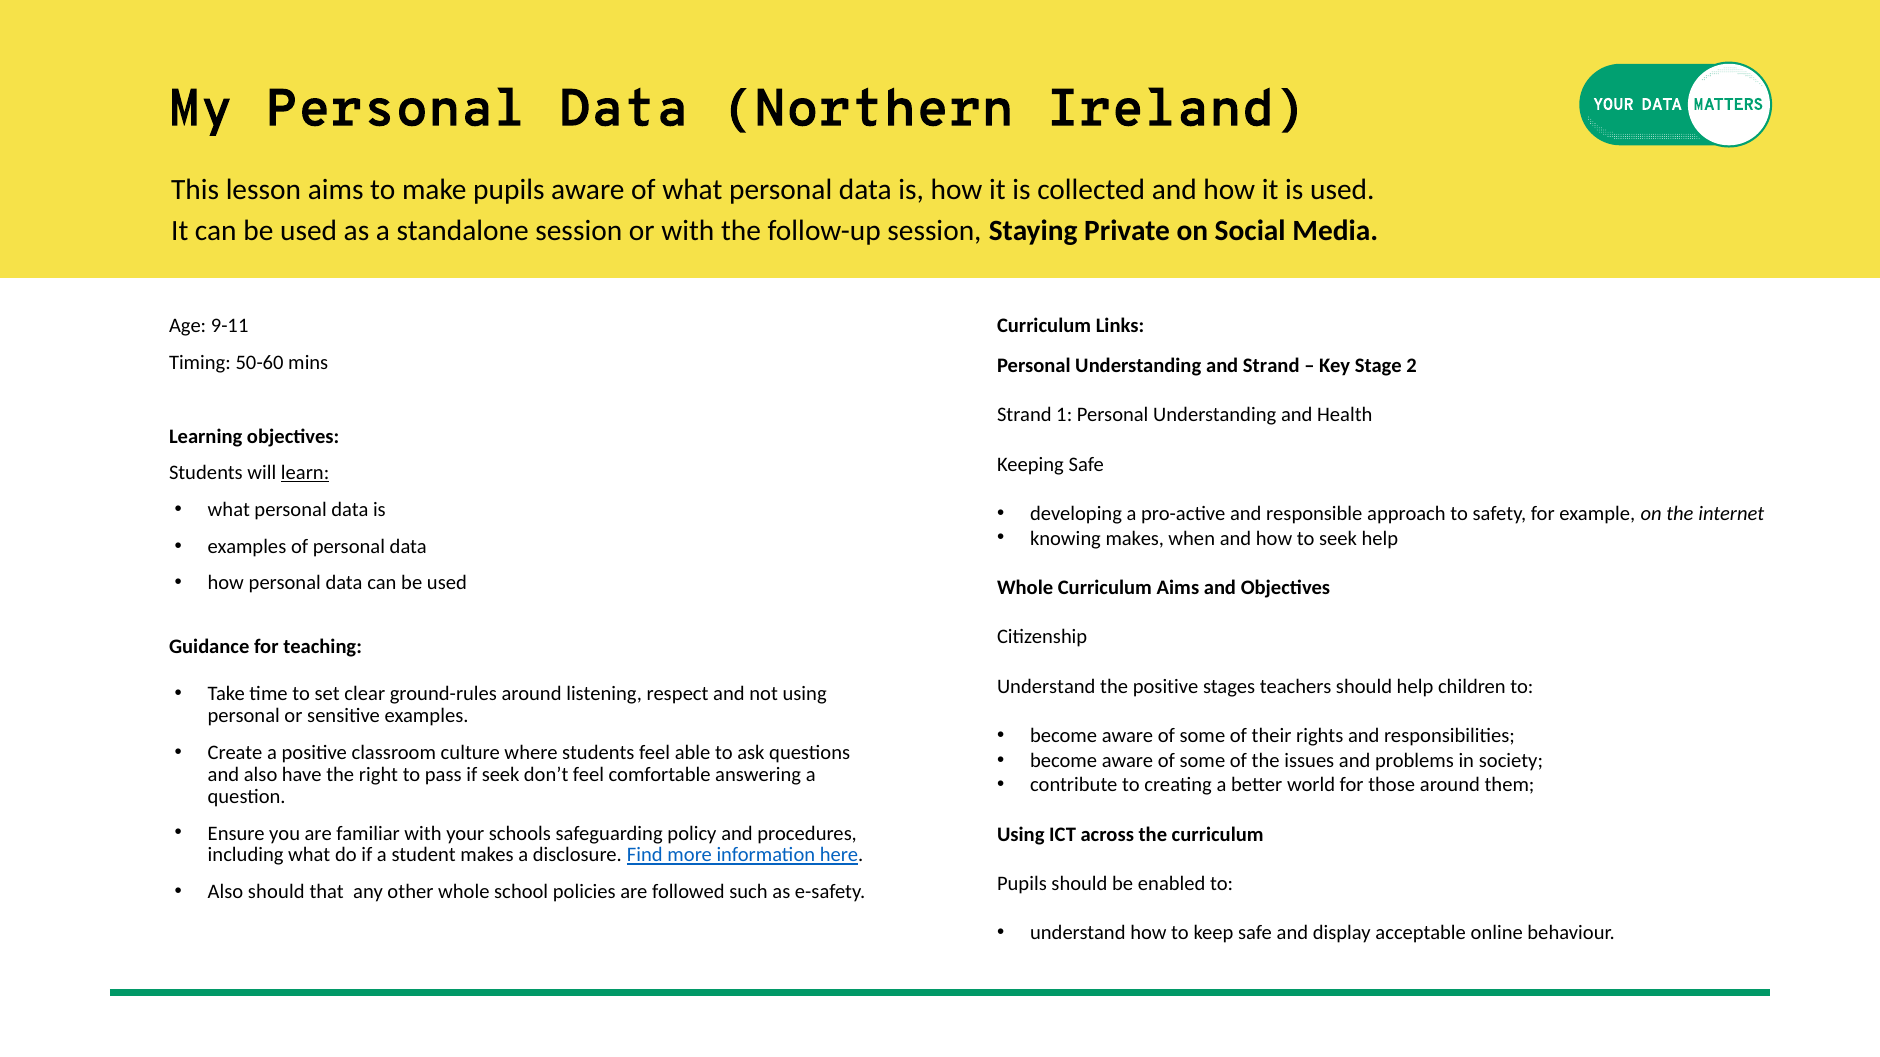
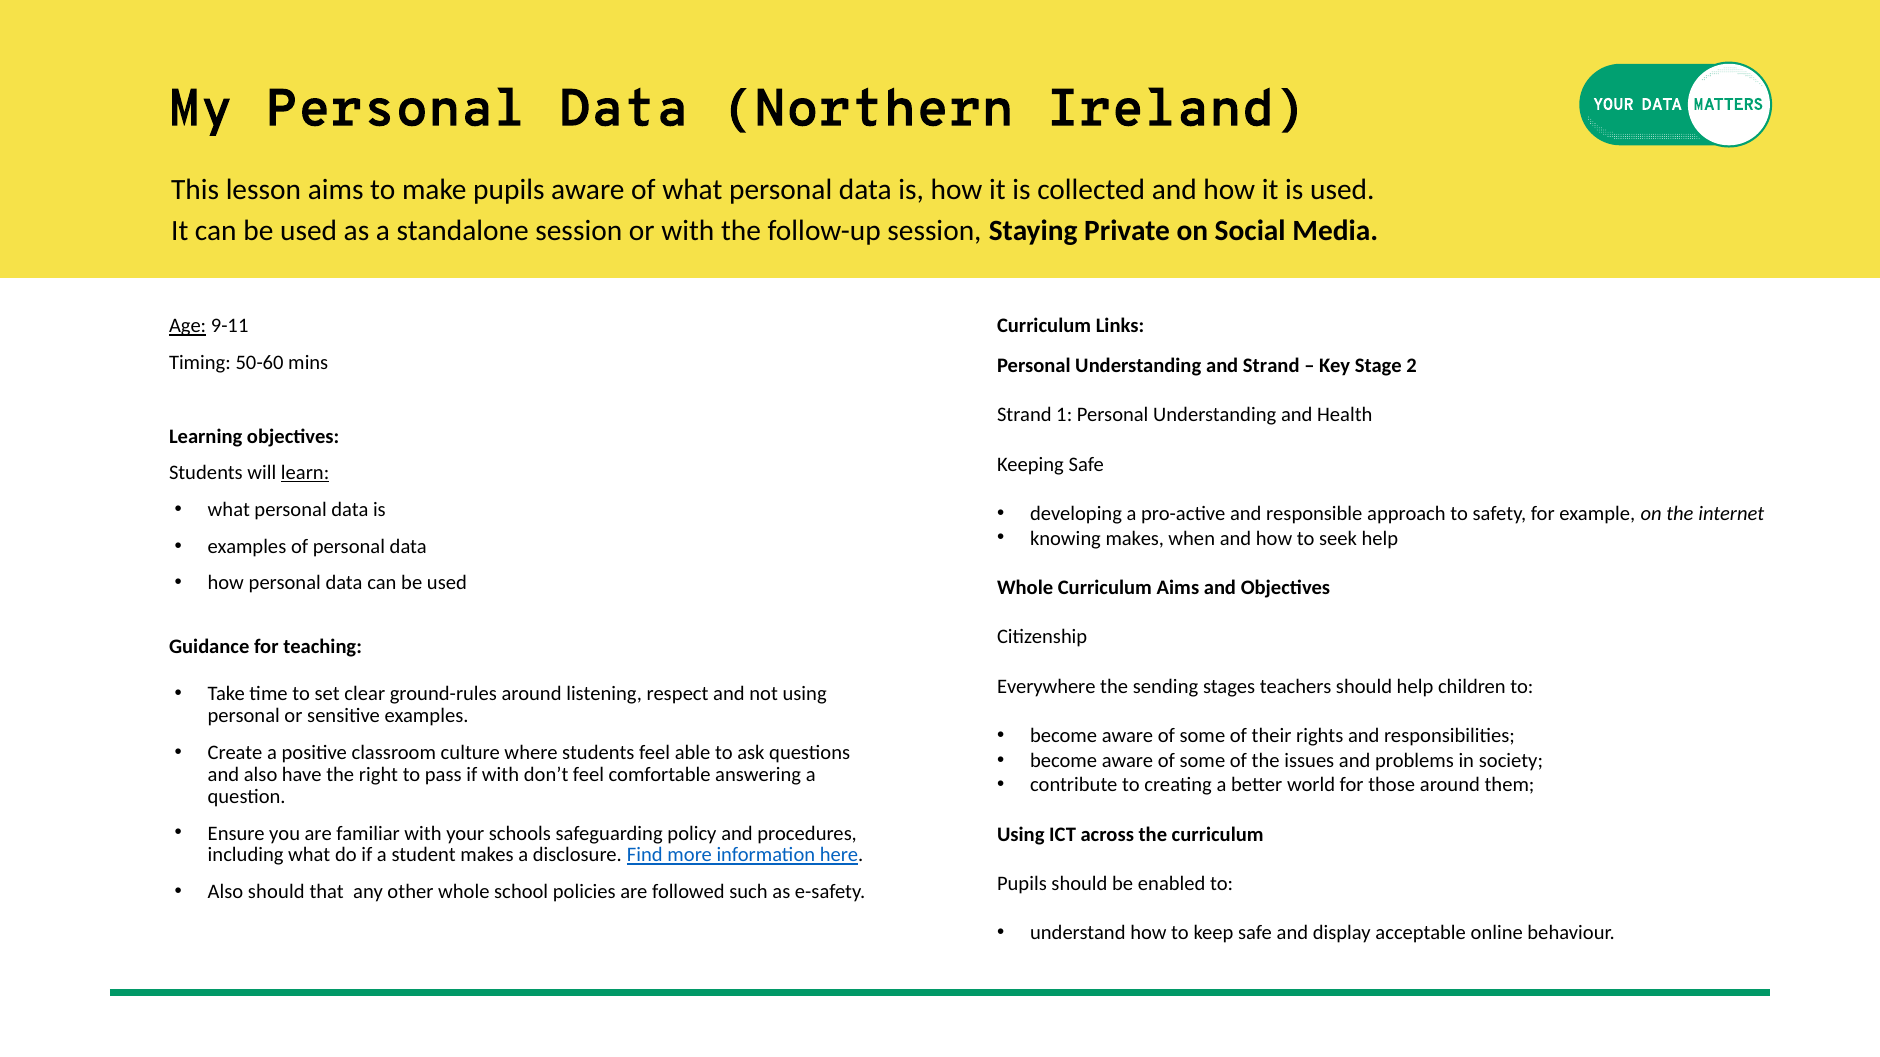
Age underline: none -> present
Understand at (1046, 687): Understand -> Everywhere
the positive: positive -> sending
if seek: seek -> with
